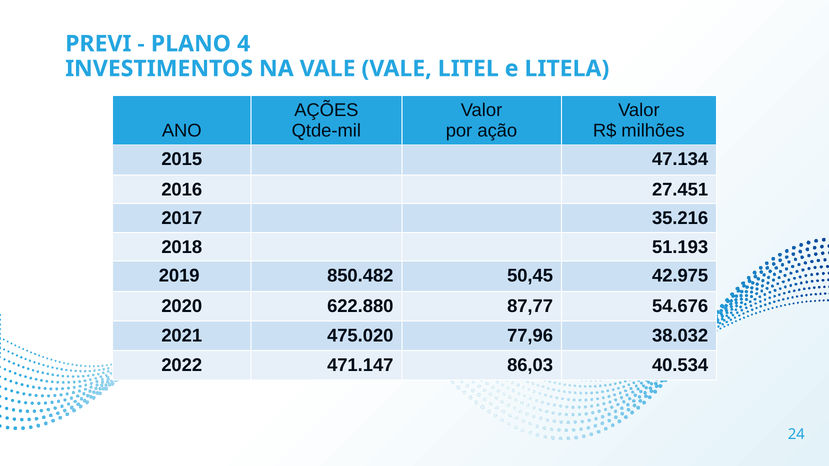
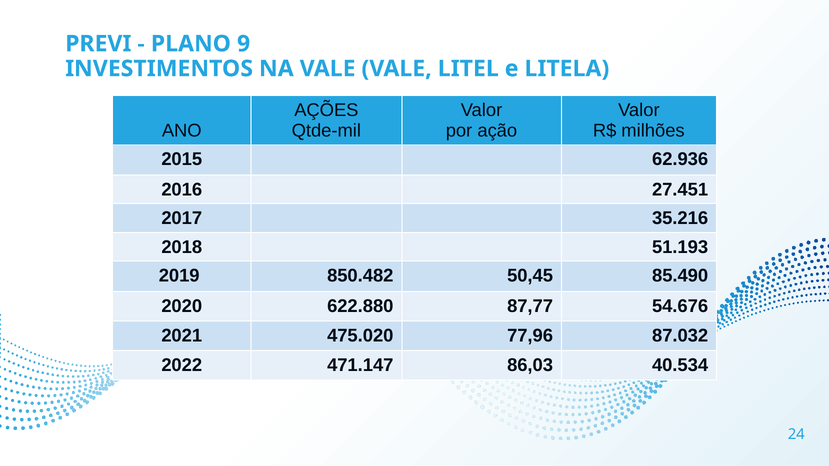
4: 4 -> 9
47.134: 47.134 -> 62.936
42.975: 42.975 -> 85.490
38.032: 38.032 -> 87.032
